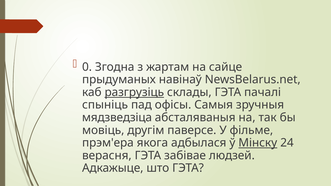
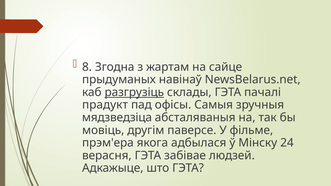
0: 0 -> 8
спыніць: спыніць -> прадукт
Мінску underline: present -> none
